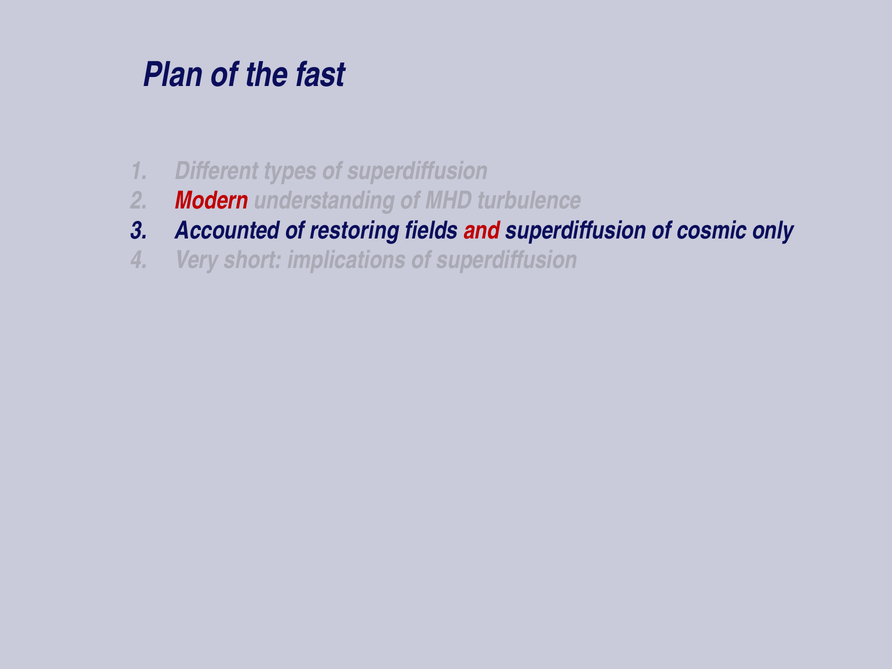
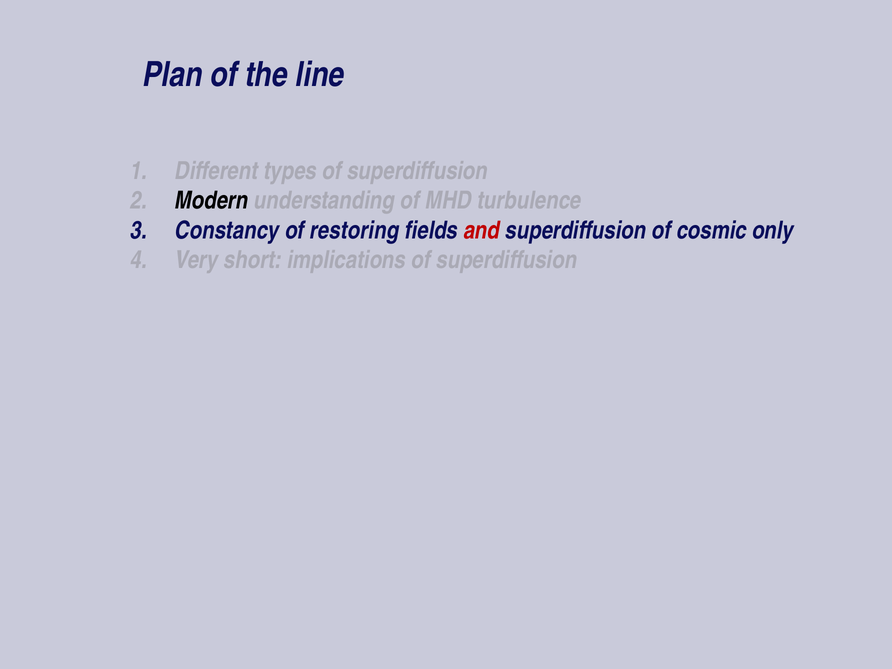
fast: fast -> line
Modern colour: red -> black
Accounted: Accounted -> Constancy
